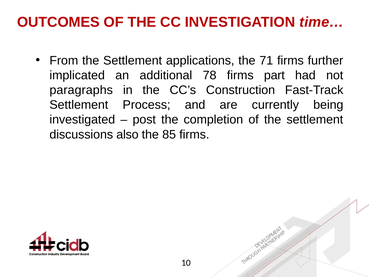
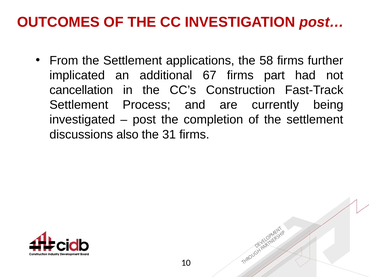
time…: time… -> post…
71: 71 -> 58
78: 78 -> 67
paragraphs: paragraphs -> cancellation
85: 85 -> 31
